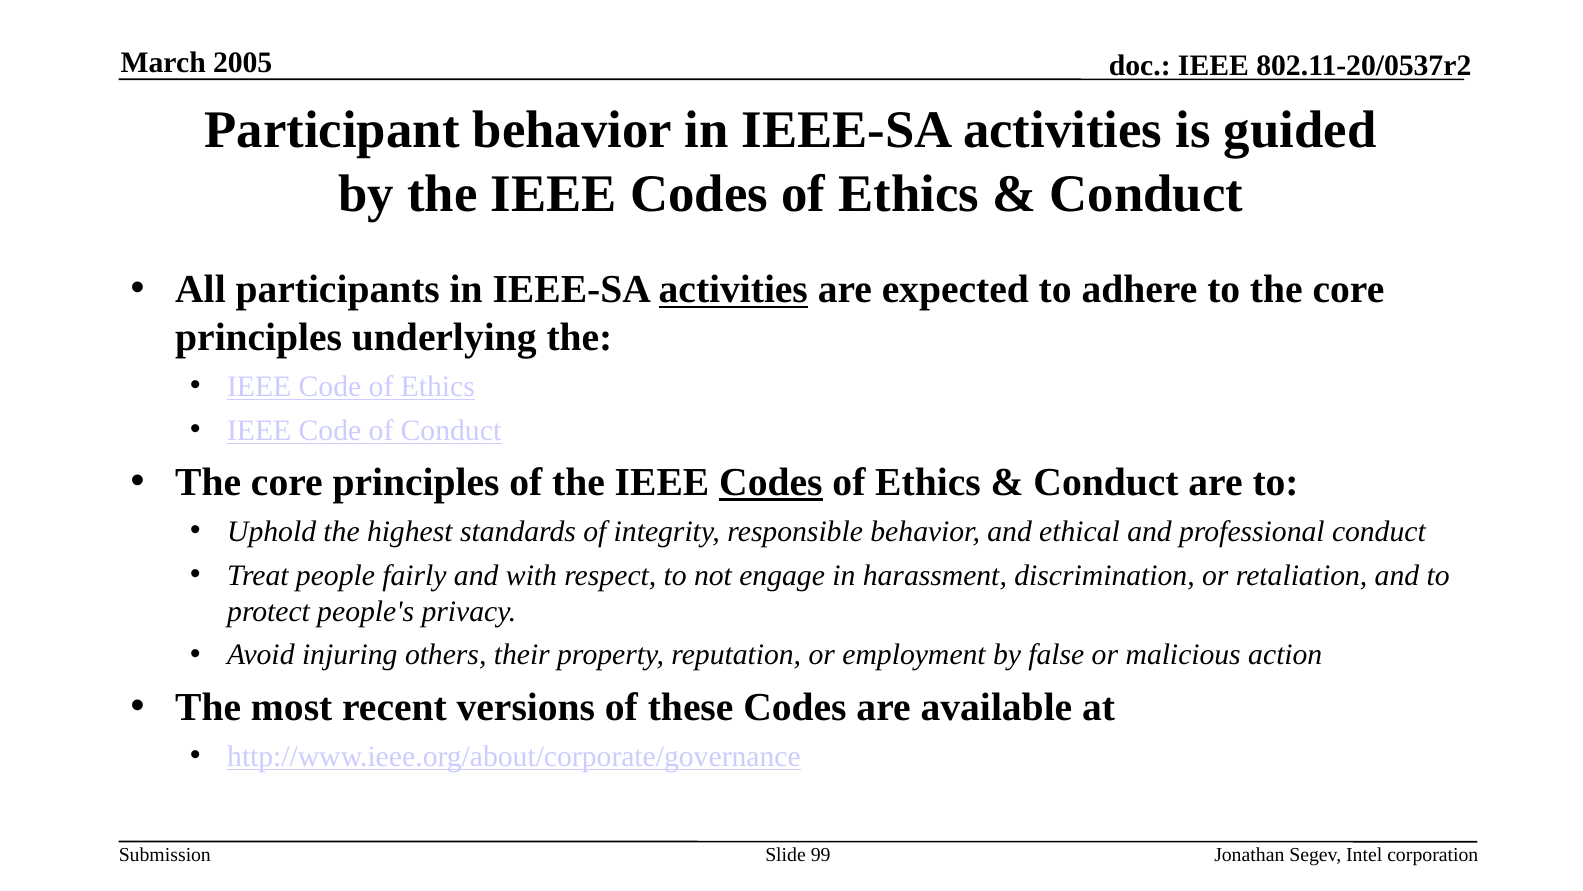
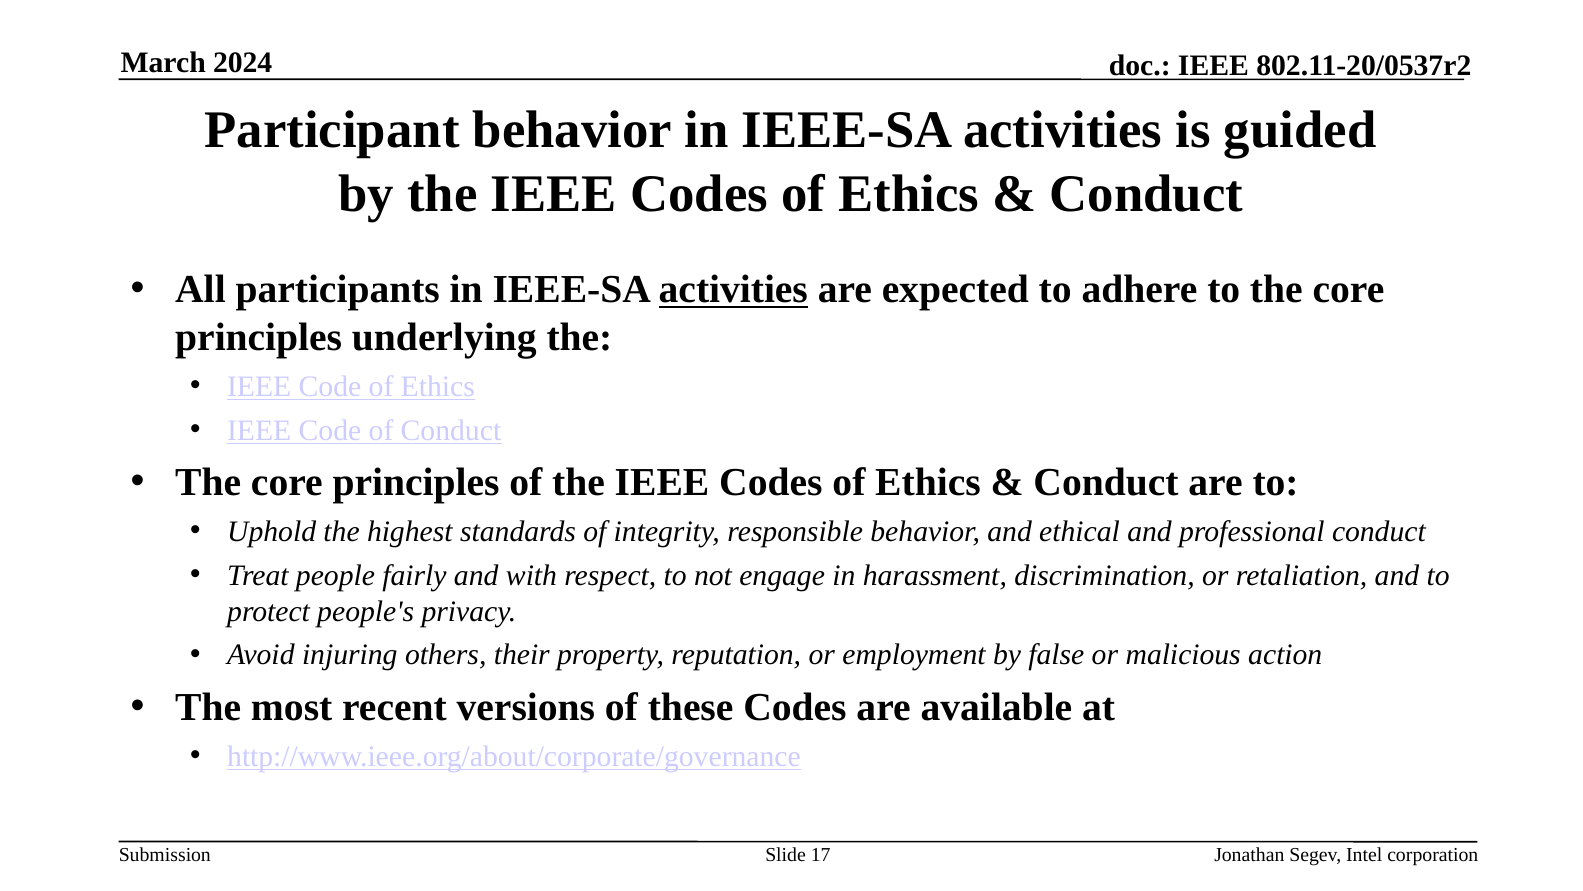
2005: 2005 -> 2024
Codes at (771, 482) underline: present -> none
99: 99 -> 17
